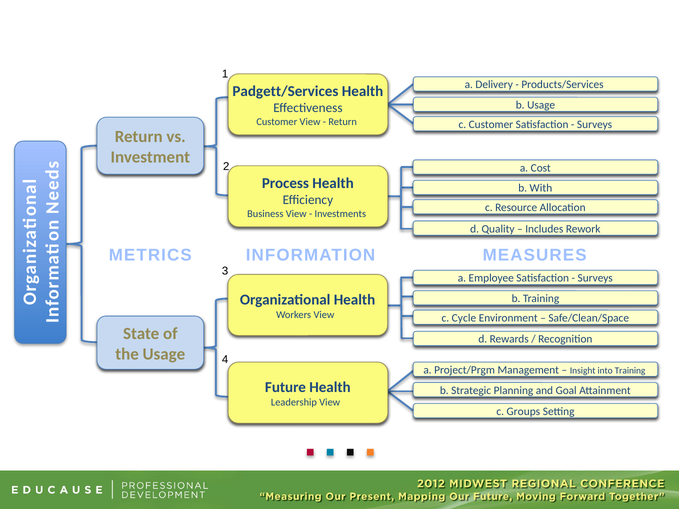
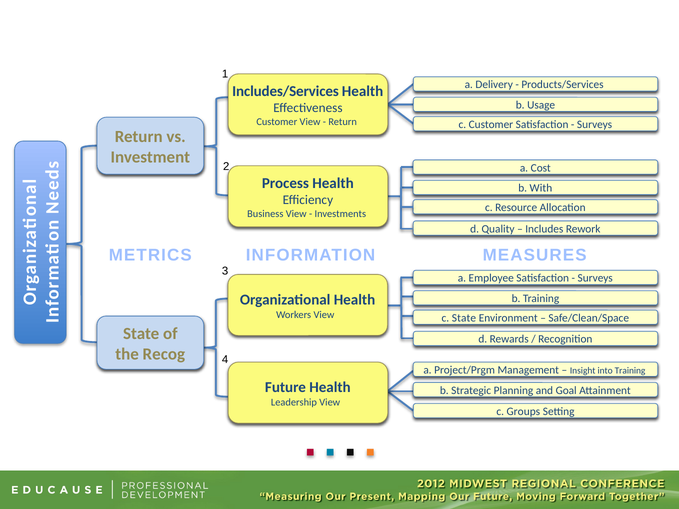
Padgett/Services: Padgett/Services -> Includes/Services
c Cycle: Cycle -> State
the Usage: Usage -> Recog
